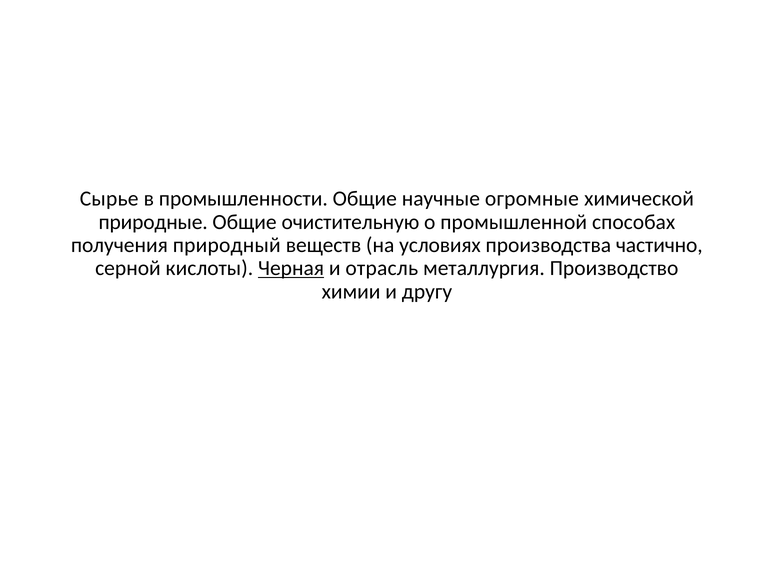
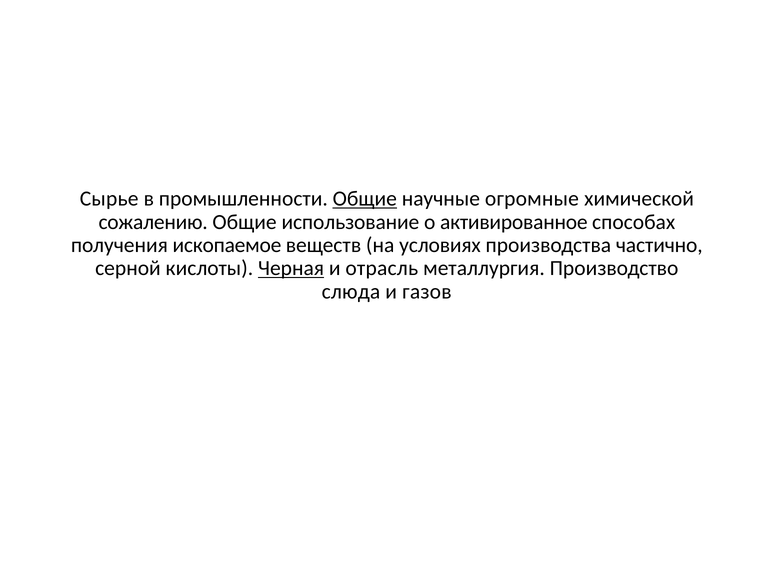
Общие at (365, 199) underline: none -> present
природные: природные -> сожалению
очистительную: очистительную -> использование
промышленной: промышленной -> активированное
природный: природный -> ископаемое
химии: химии -> слюда
другу: другу -> газов
